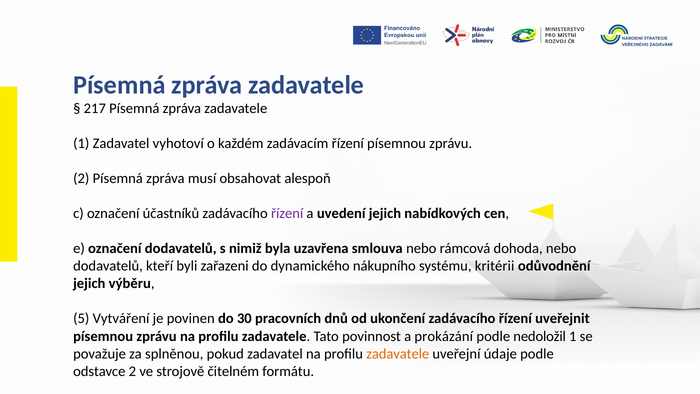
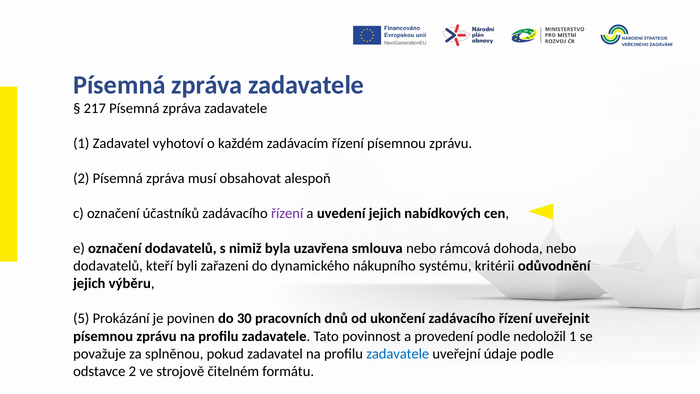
Vytváření: Vytváření -> Prokázání
prokázání: prokázání -> provedení
zadavatele at (398, 353) colour: orange -> blue
